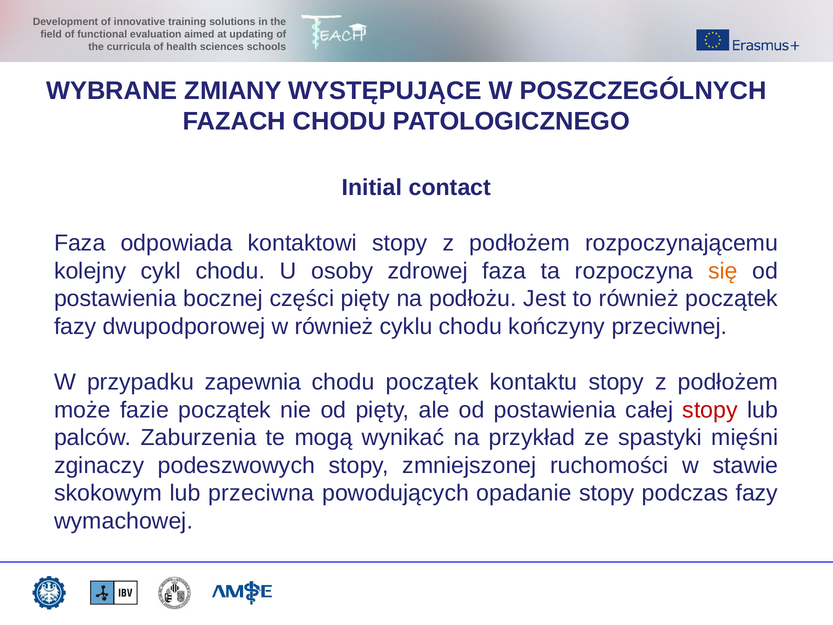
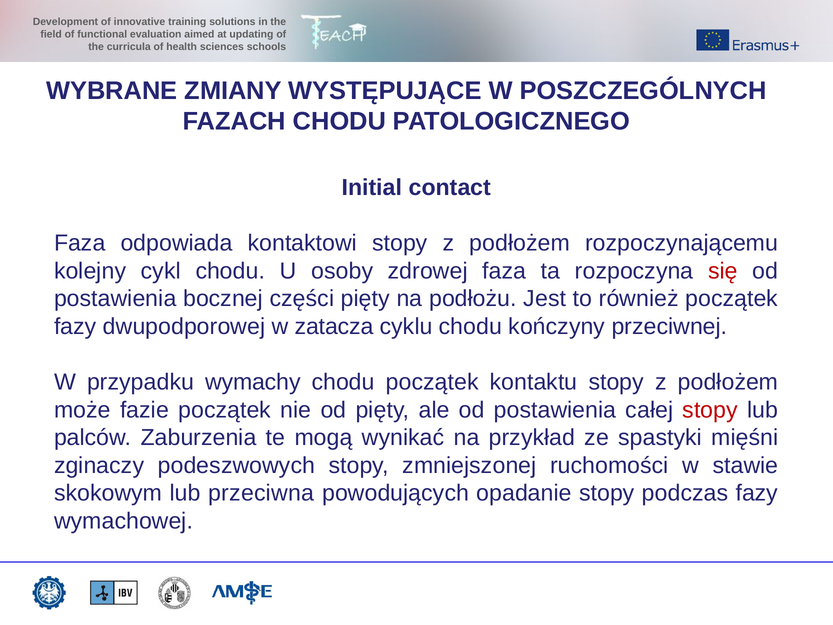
się colour: orange -> red
w również: również -> zatacza
zapewnia: zapewnia -> wymachy
